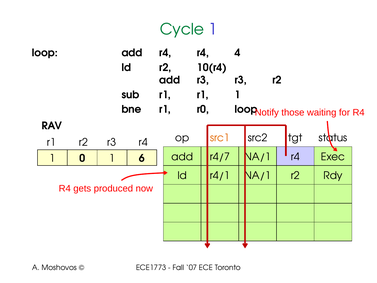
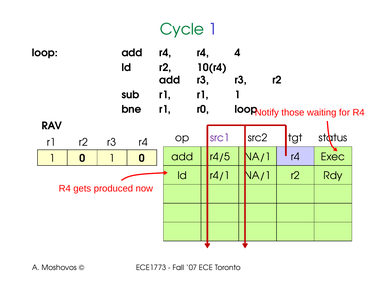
src1 colour: orange -> purple
r4/7: r4/7 -> r4/5
0 1 6: 6 -> 0
